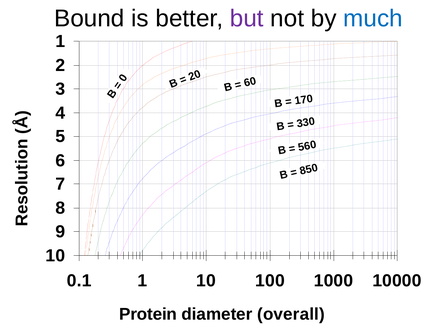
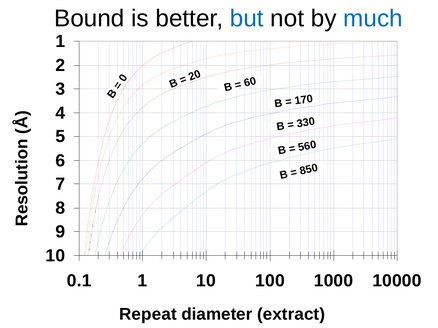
but colour: purple -> blue
Protein: Protein -> Repeat
overall: overall -> extract
